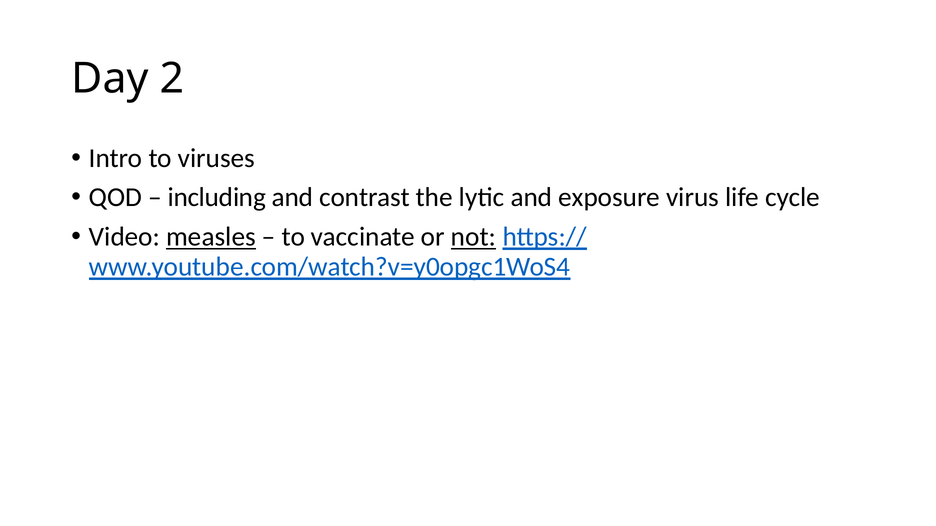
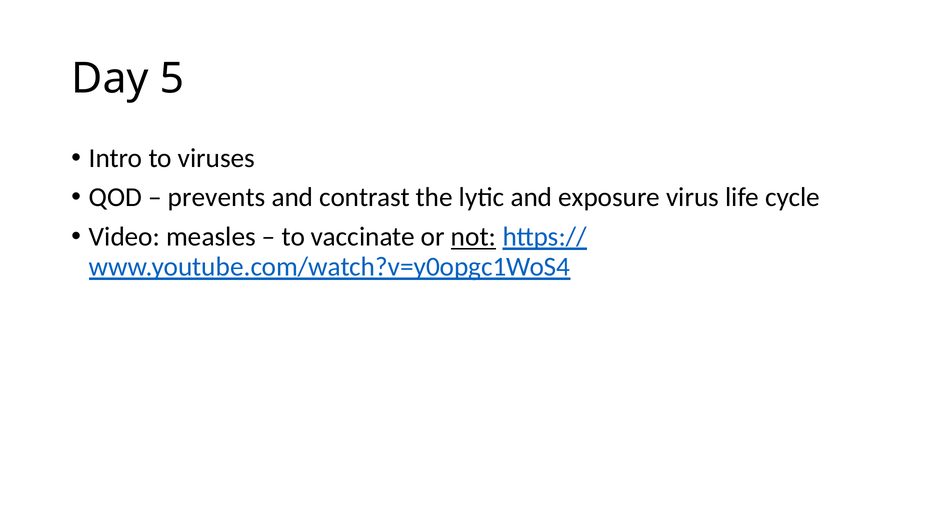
2: 2 -> 5
including: including -> prevents
measles underline: present -> none
